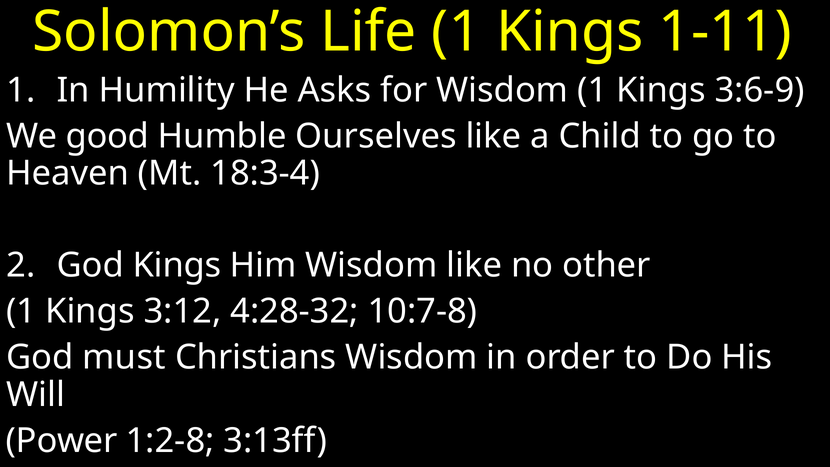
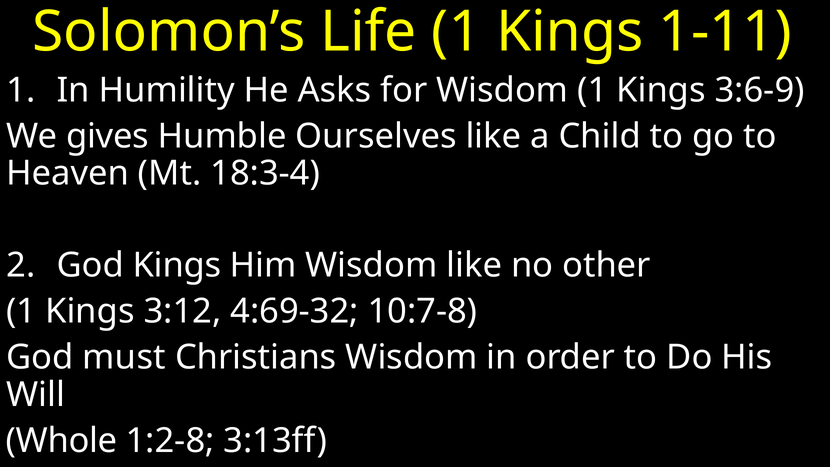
good: good -> gives
4:28-32: 4:28-32 -> 4:69-32
Power: Power -> Whole
